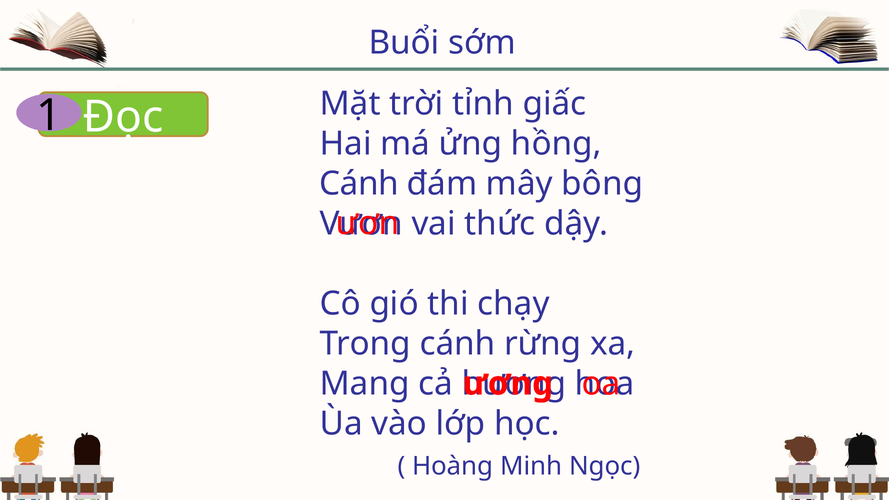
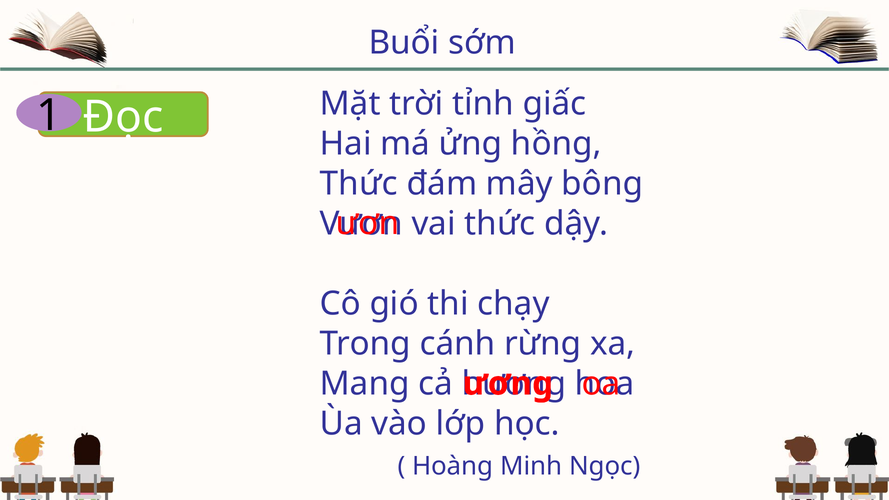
Cánh at (359, 184): Cánh -> Thức
